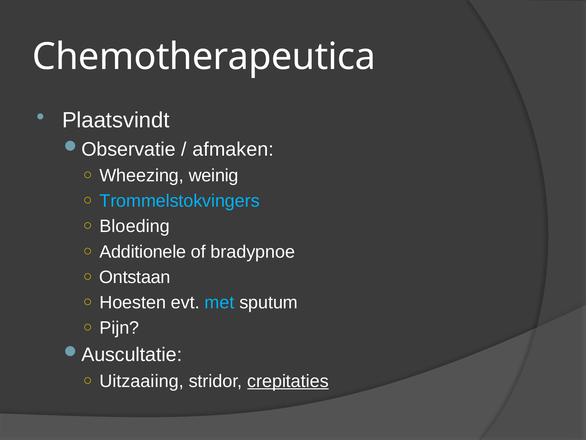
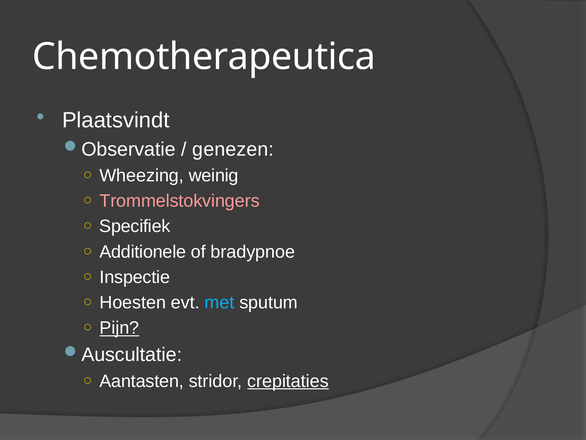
afmaken: afmaken -> genezen
Trommelstokvingers colour: light blue -> pink
Bloeding: Bloeding -> Specifiek
Ontstaan: Ontstaan -> Inspectie
Pijn underline: none -> present
Uitzaaiing: Uitzaaiing -> Aantasten
